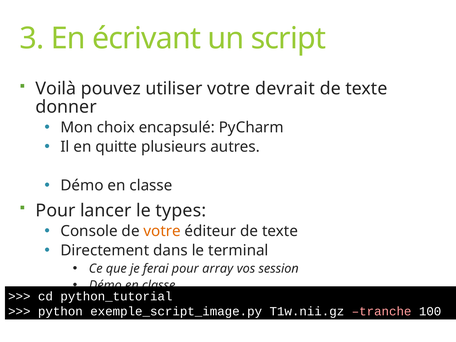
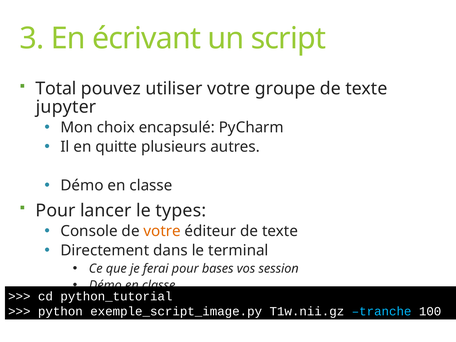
Voilà: Voilà -> Total
devrait: devrait -> groupe
donner: donner -> jupyter
array: array -> bases
tranche colour: pink -> light blue
